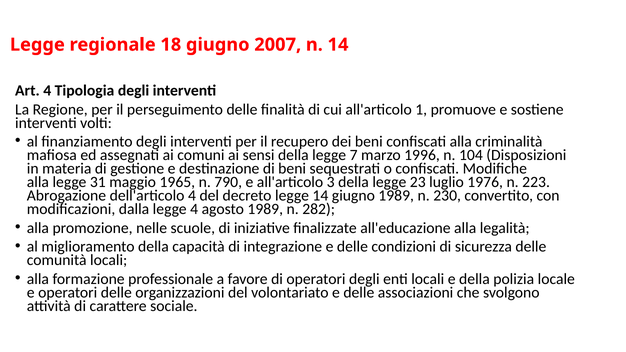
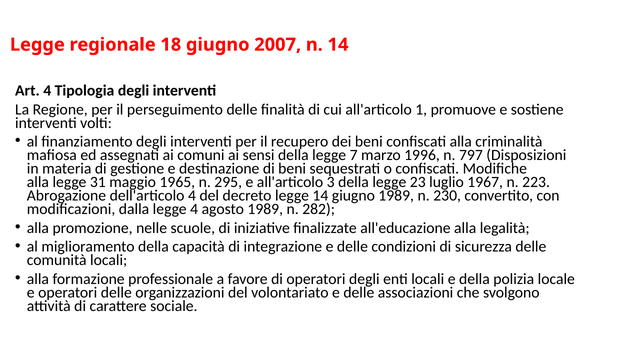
104: 104 -> 797
790: 790 -> 295
1976: 1976 -> 1967
